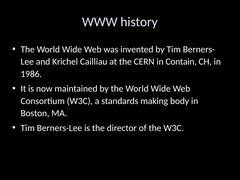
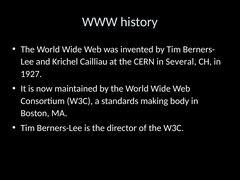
Contain: Contain -> Several
1986: 1986 -> 1927
